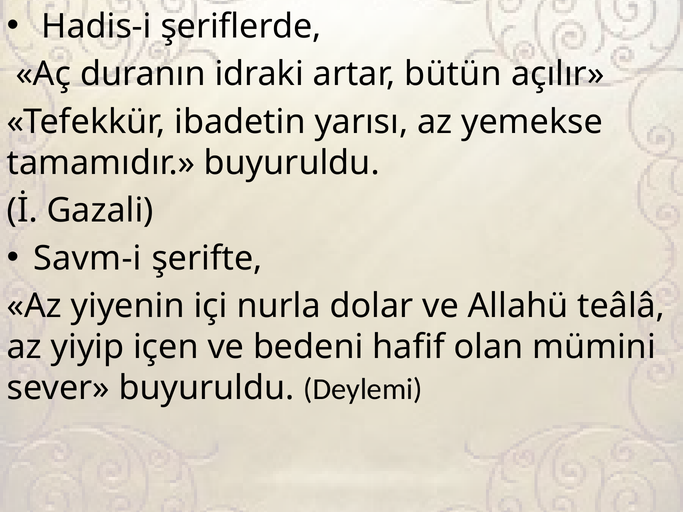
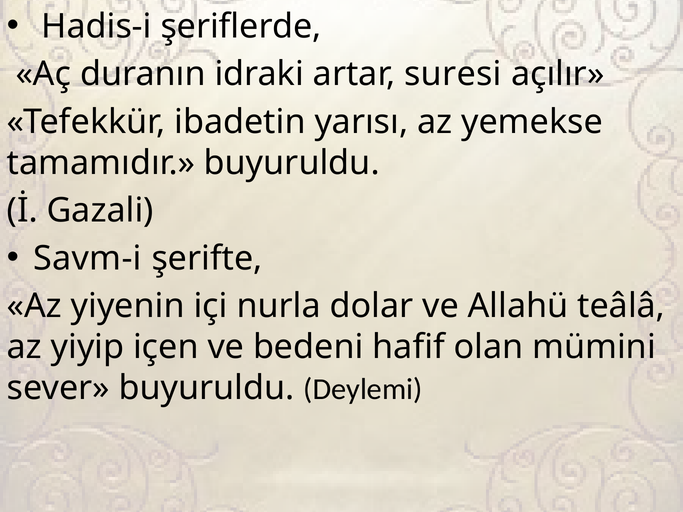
bütün: bütün -> suresi
